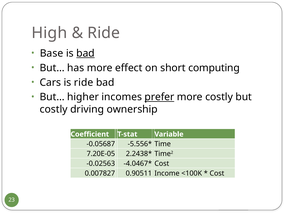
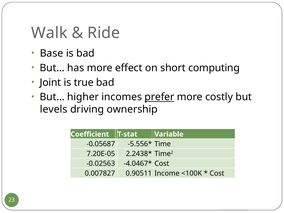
High: High -> Walk
bad at (85, 53) underline: present -> none
Cars: Cars -> Joint
is ride: ride -> true
costly at (54, 109): costly -> levels
